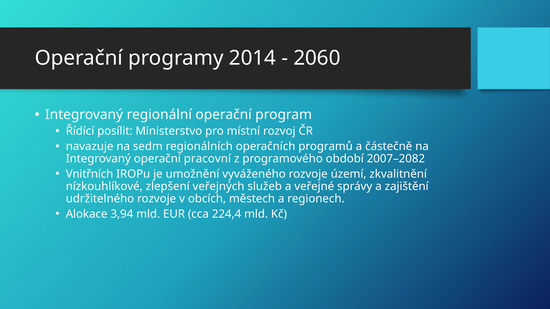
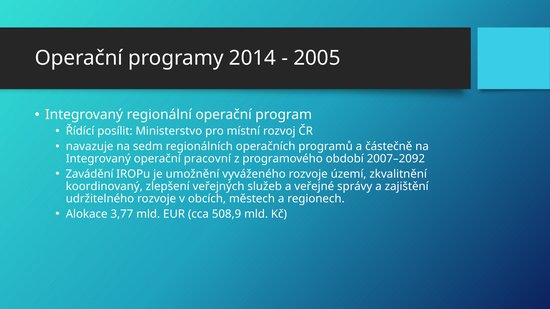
2060: 2060 -> 2005
2007–2082: 2007–2082 -> 2007–2092
Vnitřních: Vnitřních -> Zavádění
nízkouhlíkové: nízkouhlíkové -> koordinovaný
3,94: 3,94 -> 3,77
224,4: 224,4 -> 508,9
